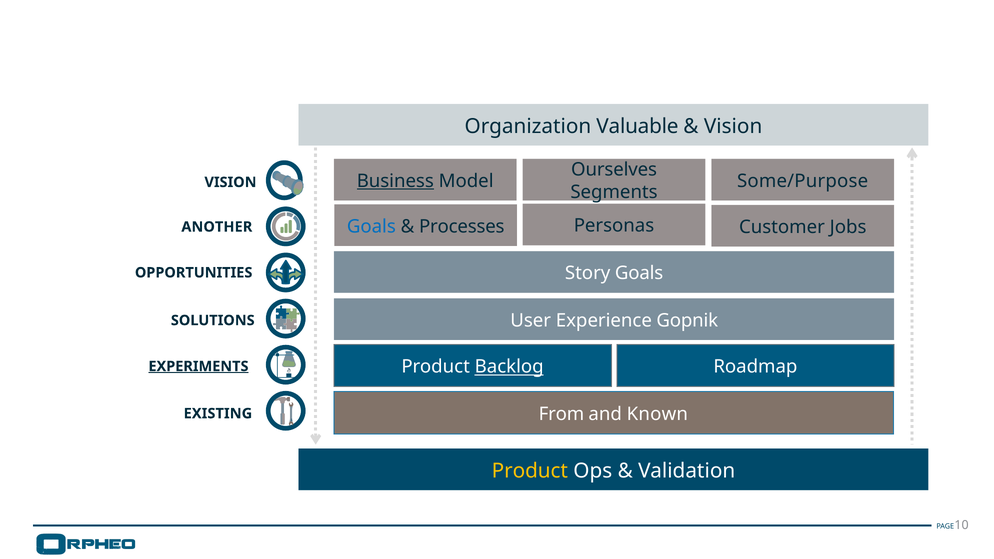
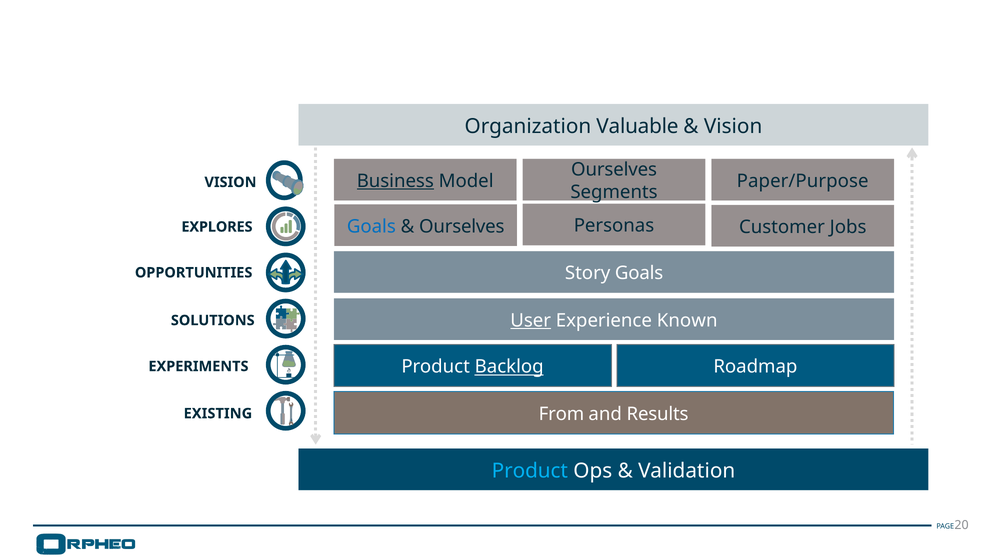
Some/Purpose: Some/Purpose -> Paper/Purpose
Processes at (462, 227): Processes -> Ourselves
ANOTHER: ANOTHER -> EXPLORES
User underline: none -> present
Gopnik: Gopnik -> Known
EXPERIMENTS underline: present -> none
Known: Known -> Results
Product at (530, 471) colour: yellow -> light blue
10: 10 -> 20
